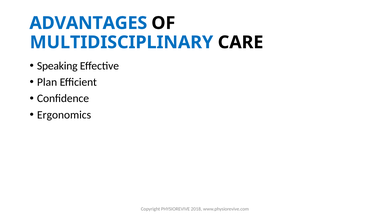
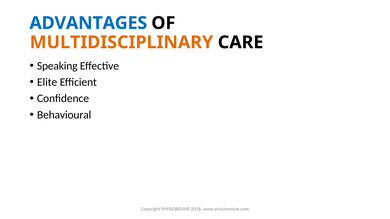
MULTIDISCIPLINARY colour: blue -> orange
Plan: Plan -> Elite
Ergonomics: Ergonomics -> Behavioural
